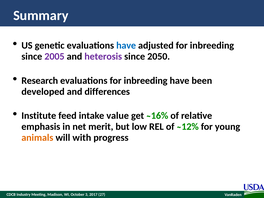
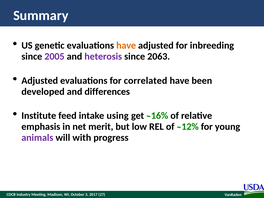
have at (126, 45) colour: blue -> orange
2050: 2050 -> 2063
Research at (40, 81): Research -> Adjusted
evaluations for inbreeding: inbreeding -> correlated
value: value -> using
animals colour: orange -> purple
